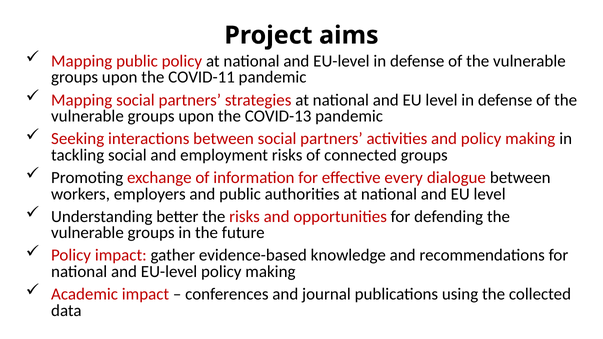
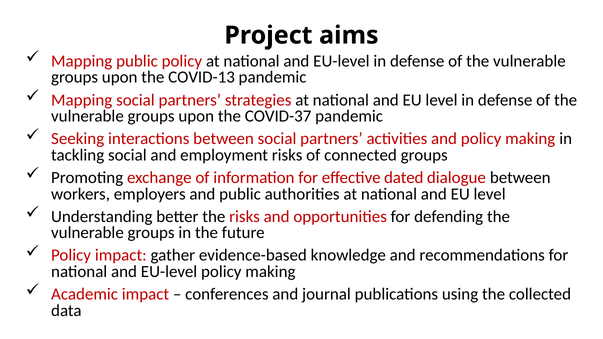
COVID-11: COVID-11 -> COVID-13
COVID-13: COVID-13 -> COVID-37
every: every -> dated
